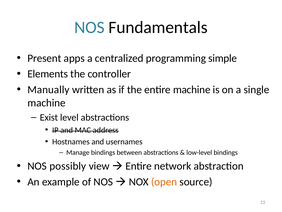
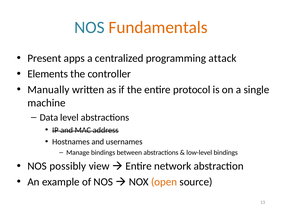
Fundamentals colour: black -> orange
simple: simple -> attack
entire machine: machine -> protocol
Exist: Exist -> Data
